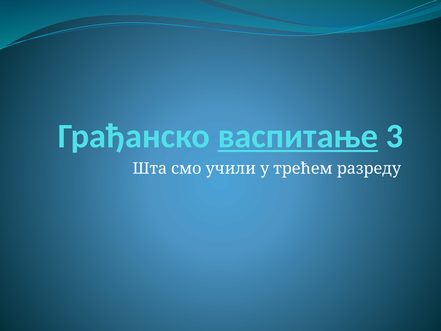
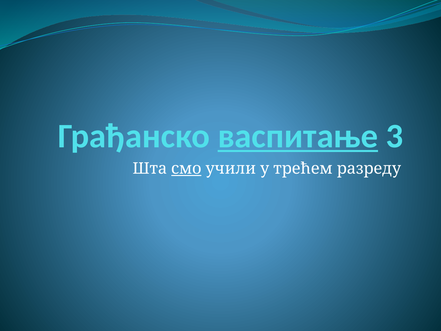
смо underline: none -> present
